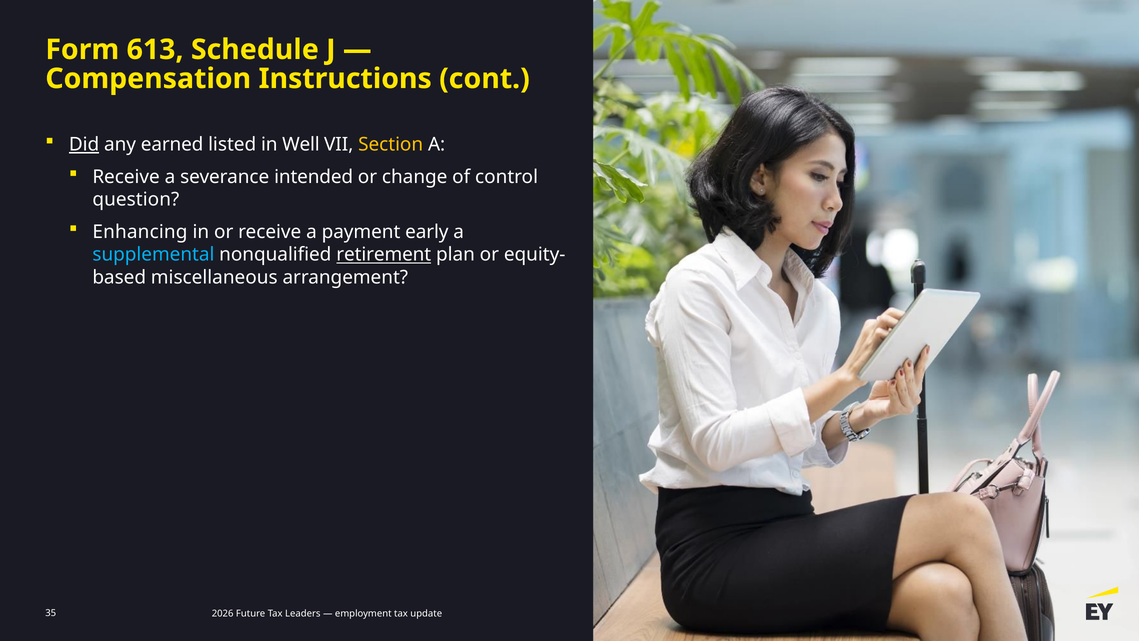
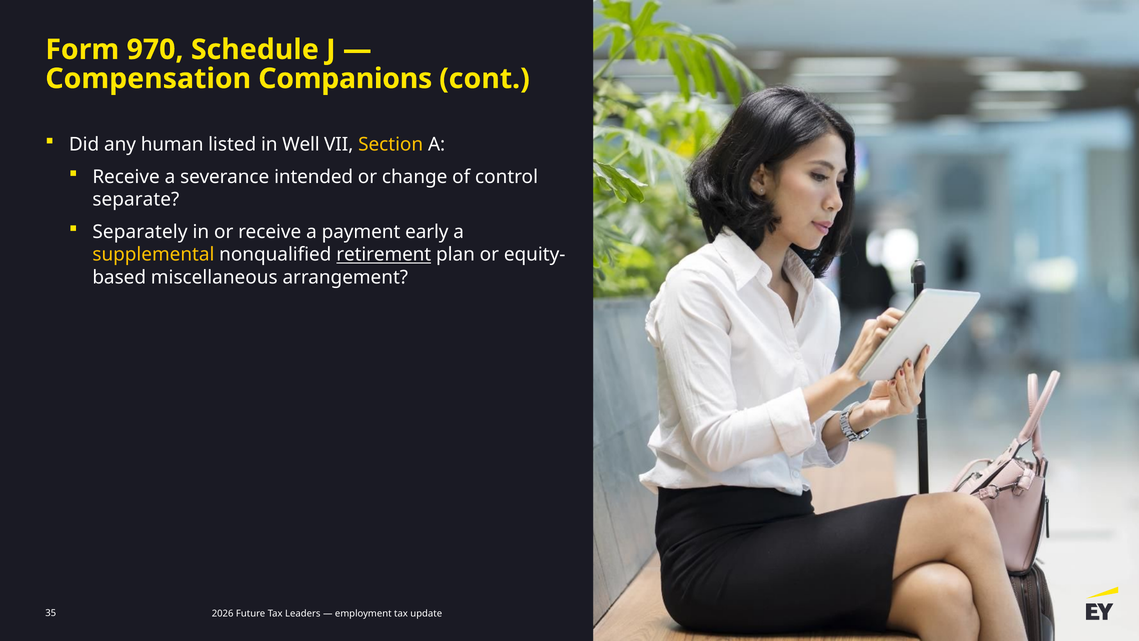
613: 613 -> 970
Instructions: Instructions -> Companions
Did underline: present -> none
earned: earned -> human
question: question -> separate
Enhancing: Enhancing -> Separately
supplemental colour: light blue -> yellow
